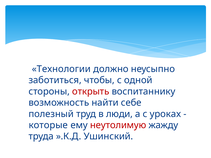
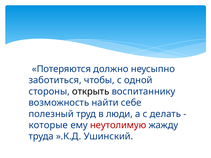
Технологии: Технологии -> Потеряются
открыть colour: red -> black
уроках: уроках -> делать
